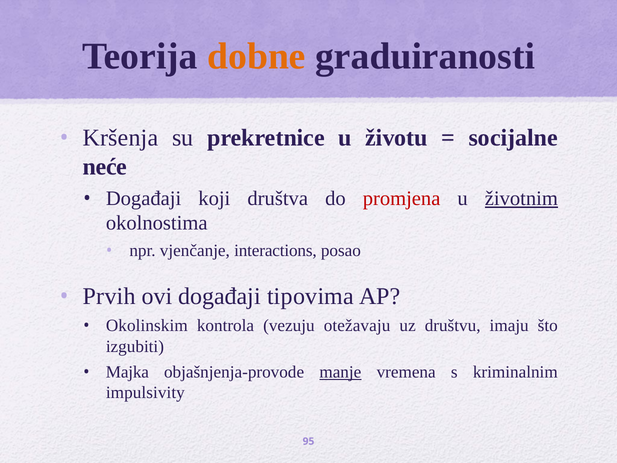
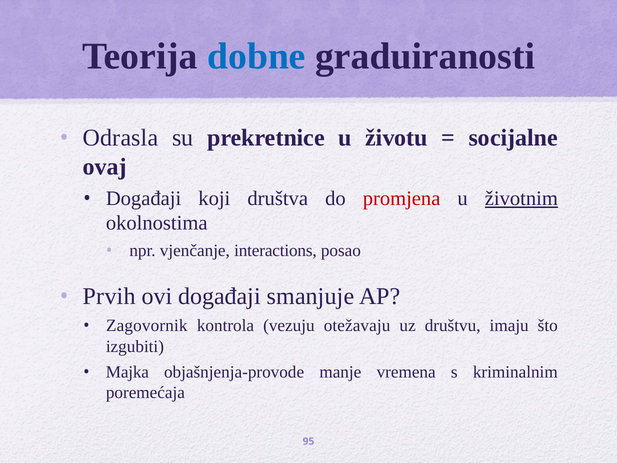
dobne colour: orange -> blue
Kršenja: Kršenja -> Odrasla
neće: neće -> ovaj
tipovima: tipovima -> smanjuje
Okolinskim: Okolinskim -> Zagovornik
manje underline: present -> none
impulsivity: impulsivity -> poremećaja
